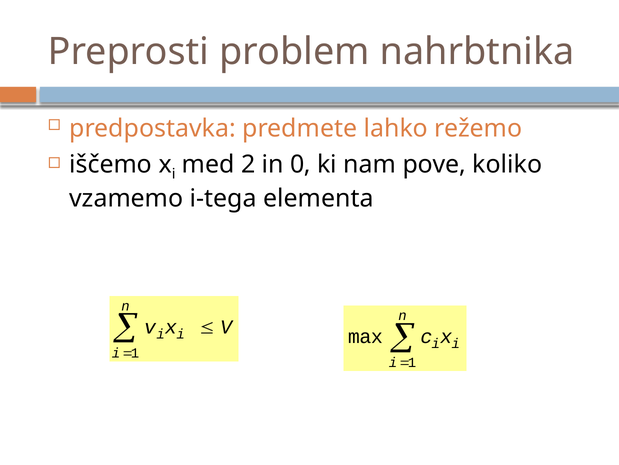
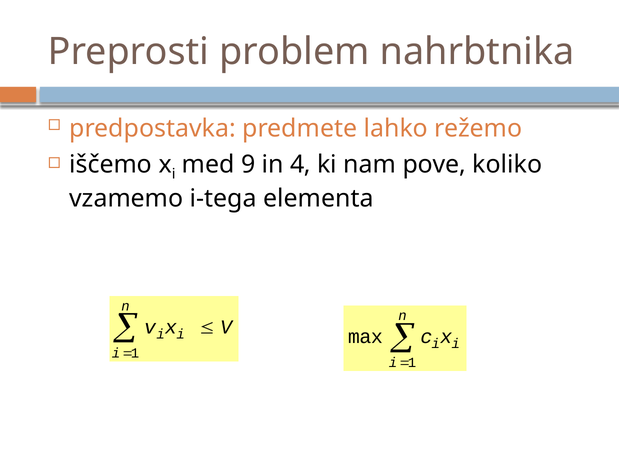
2: 2 -> 9
0‚: 0‚ -> 4‚
